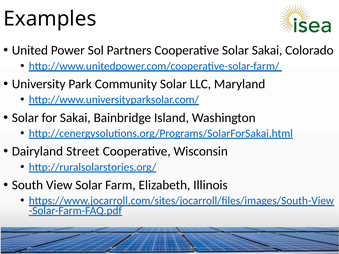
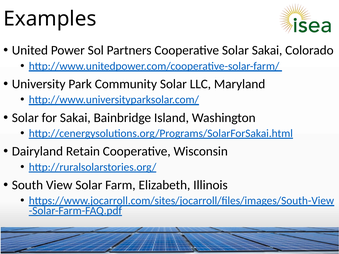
Street: Street -> Retain
